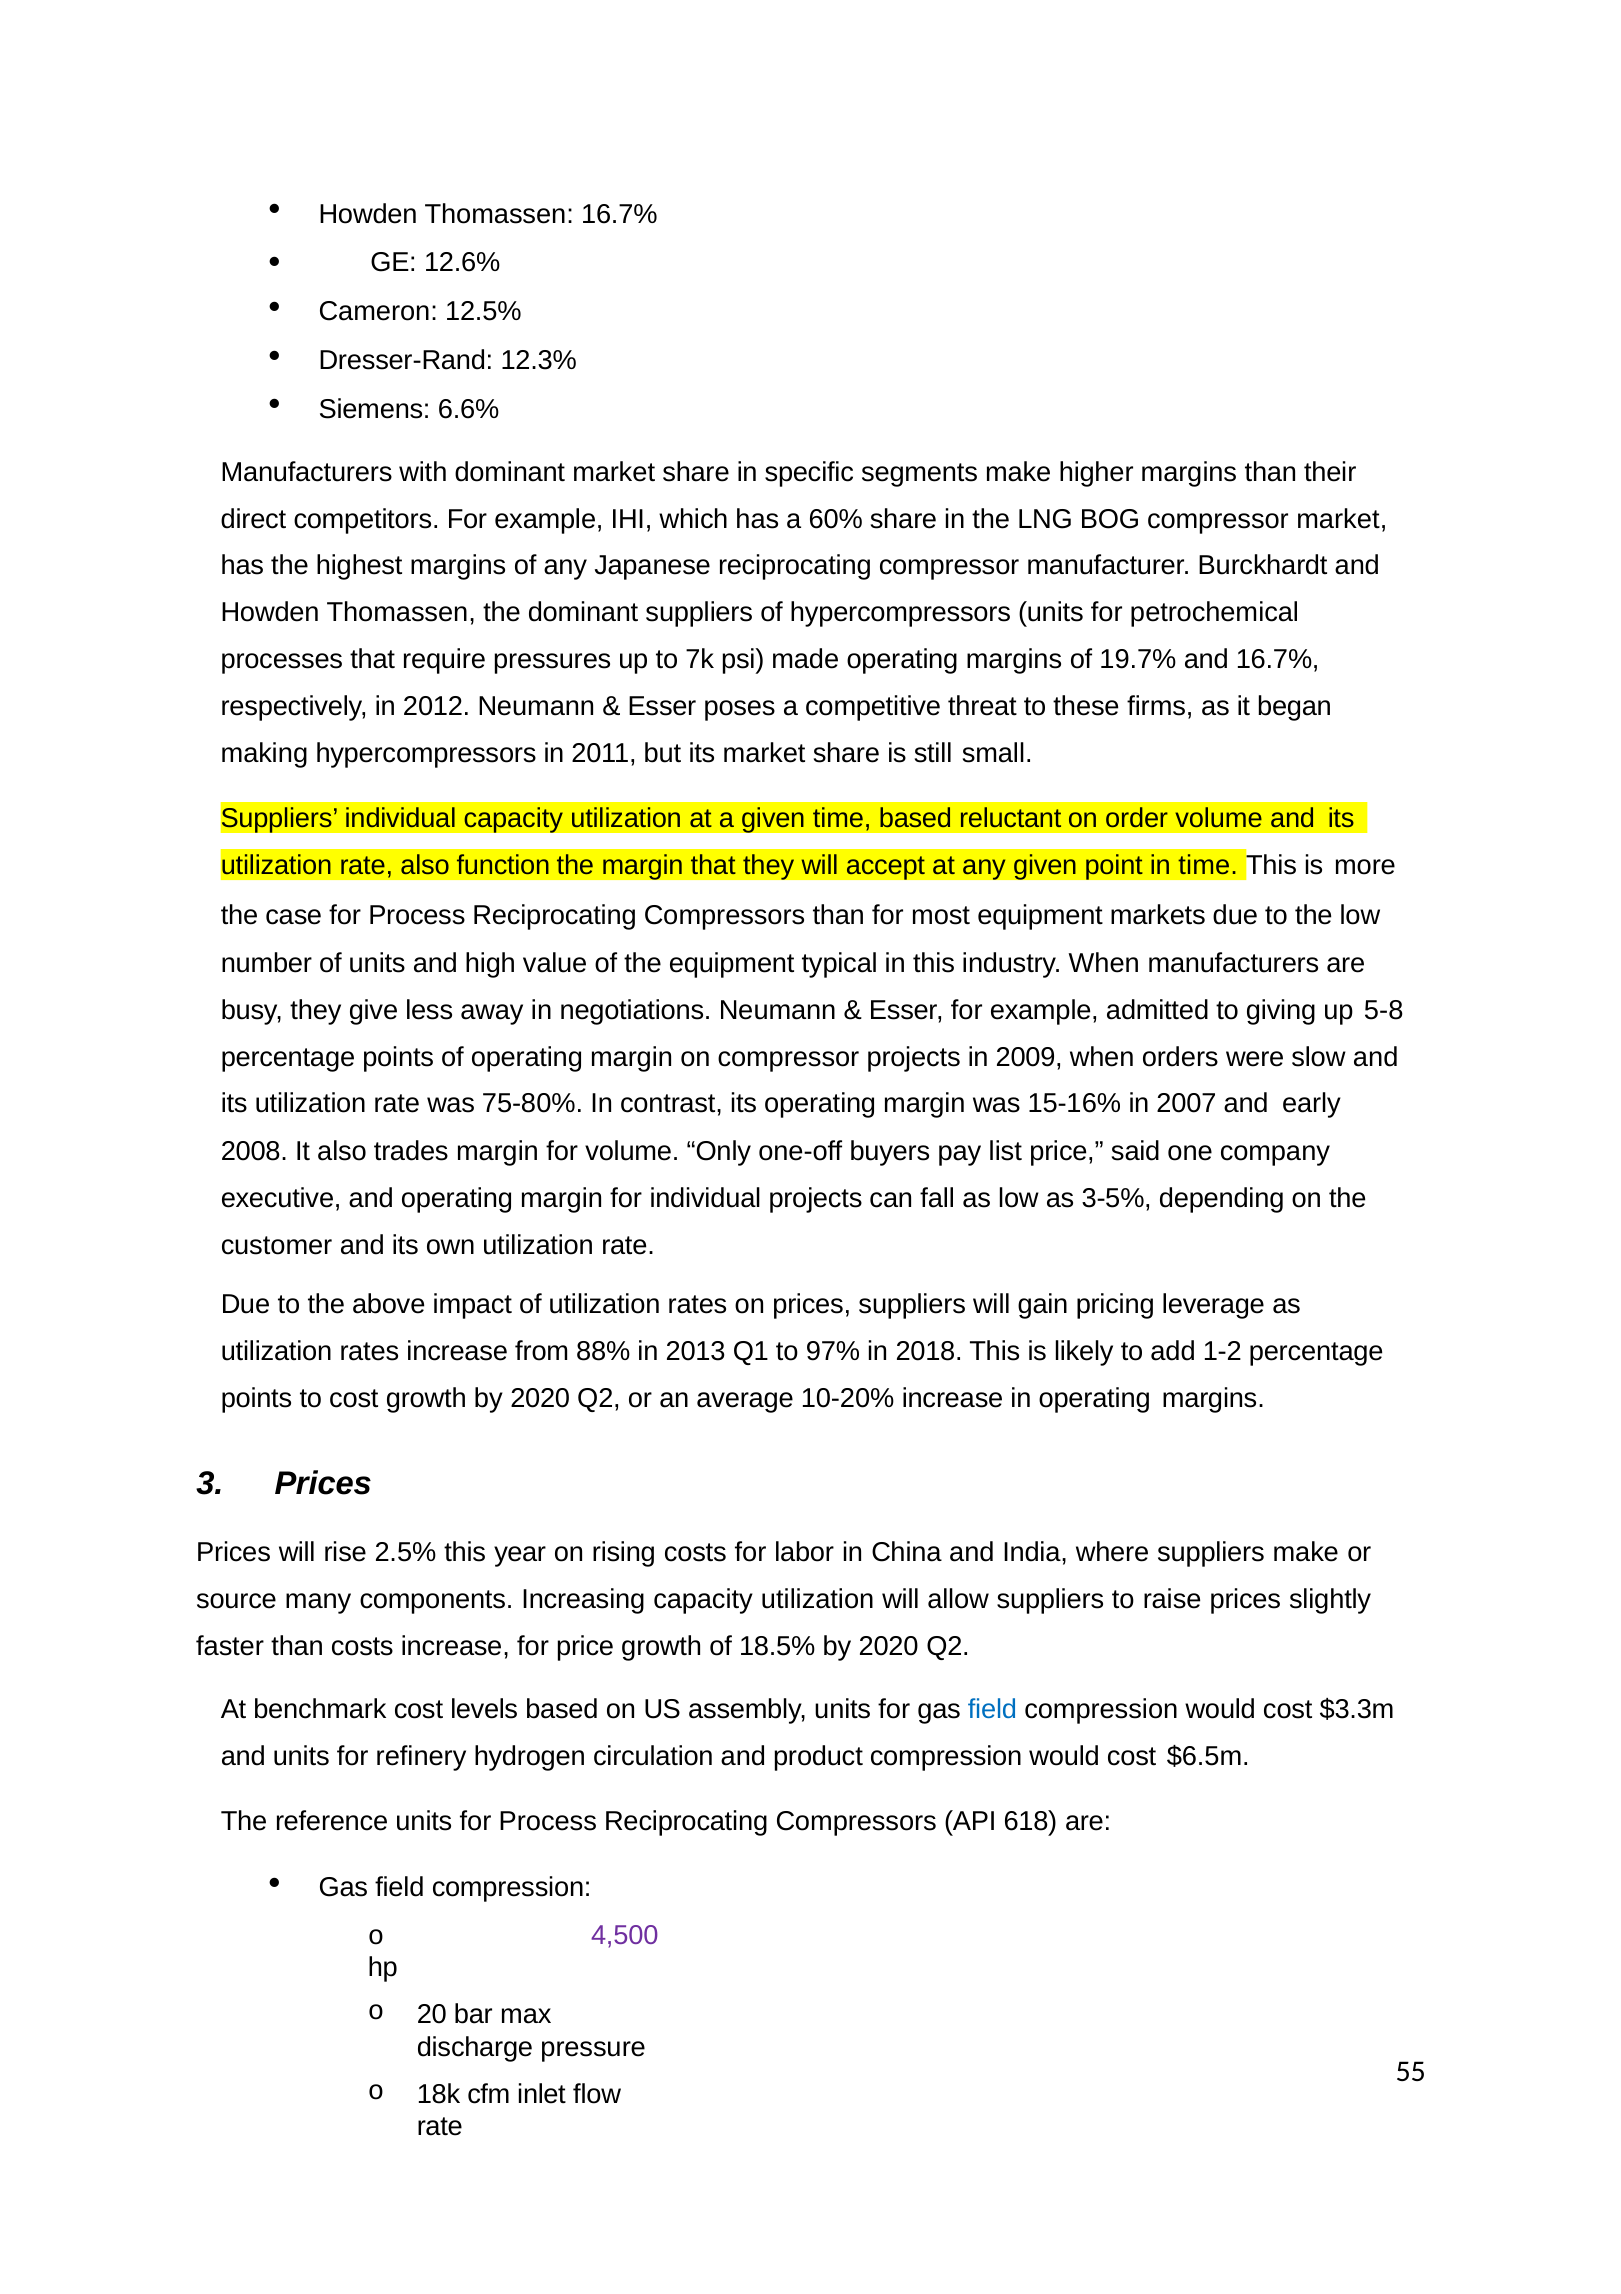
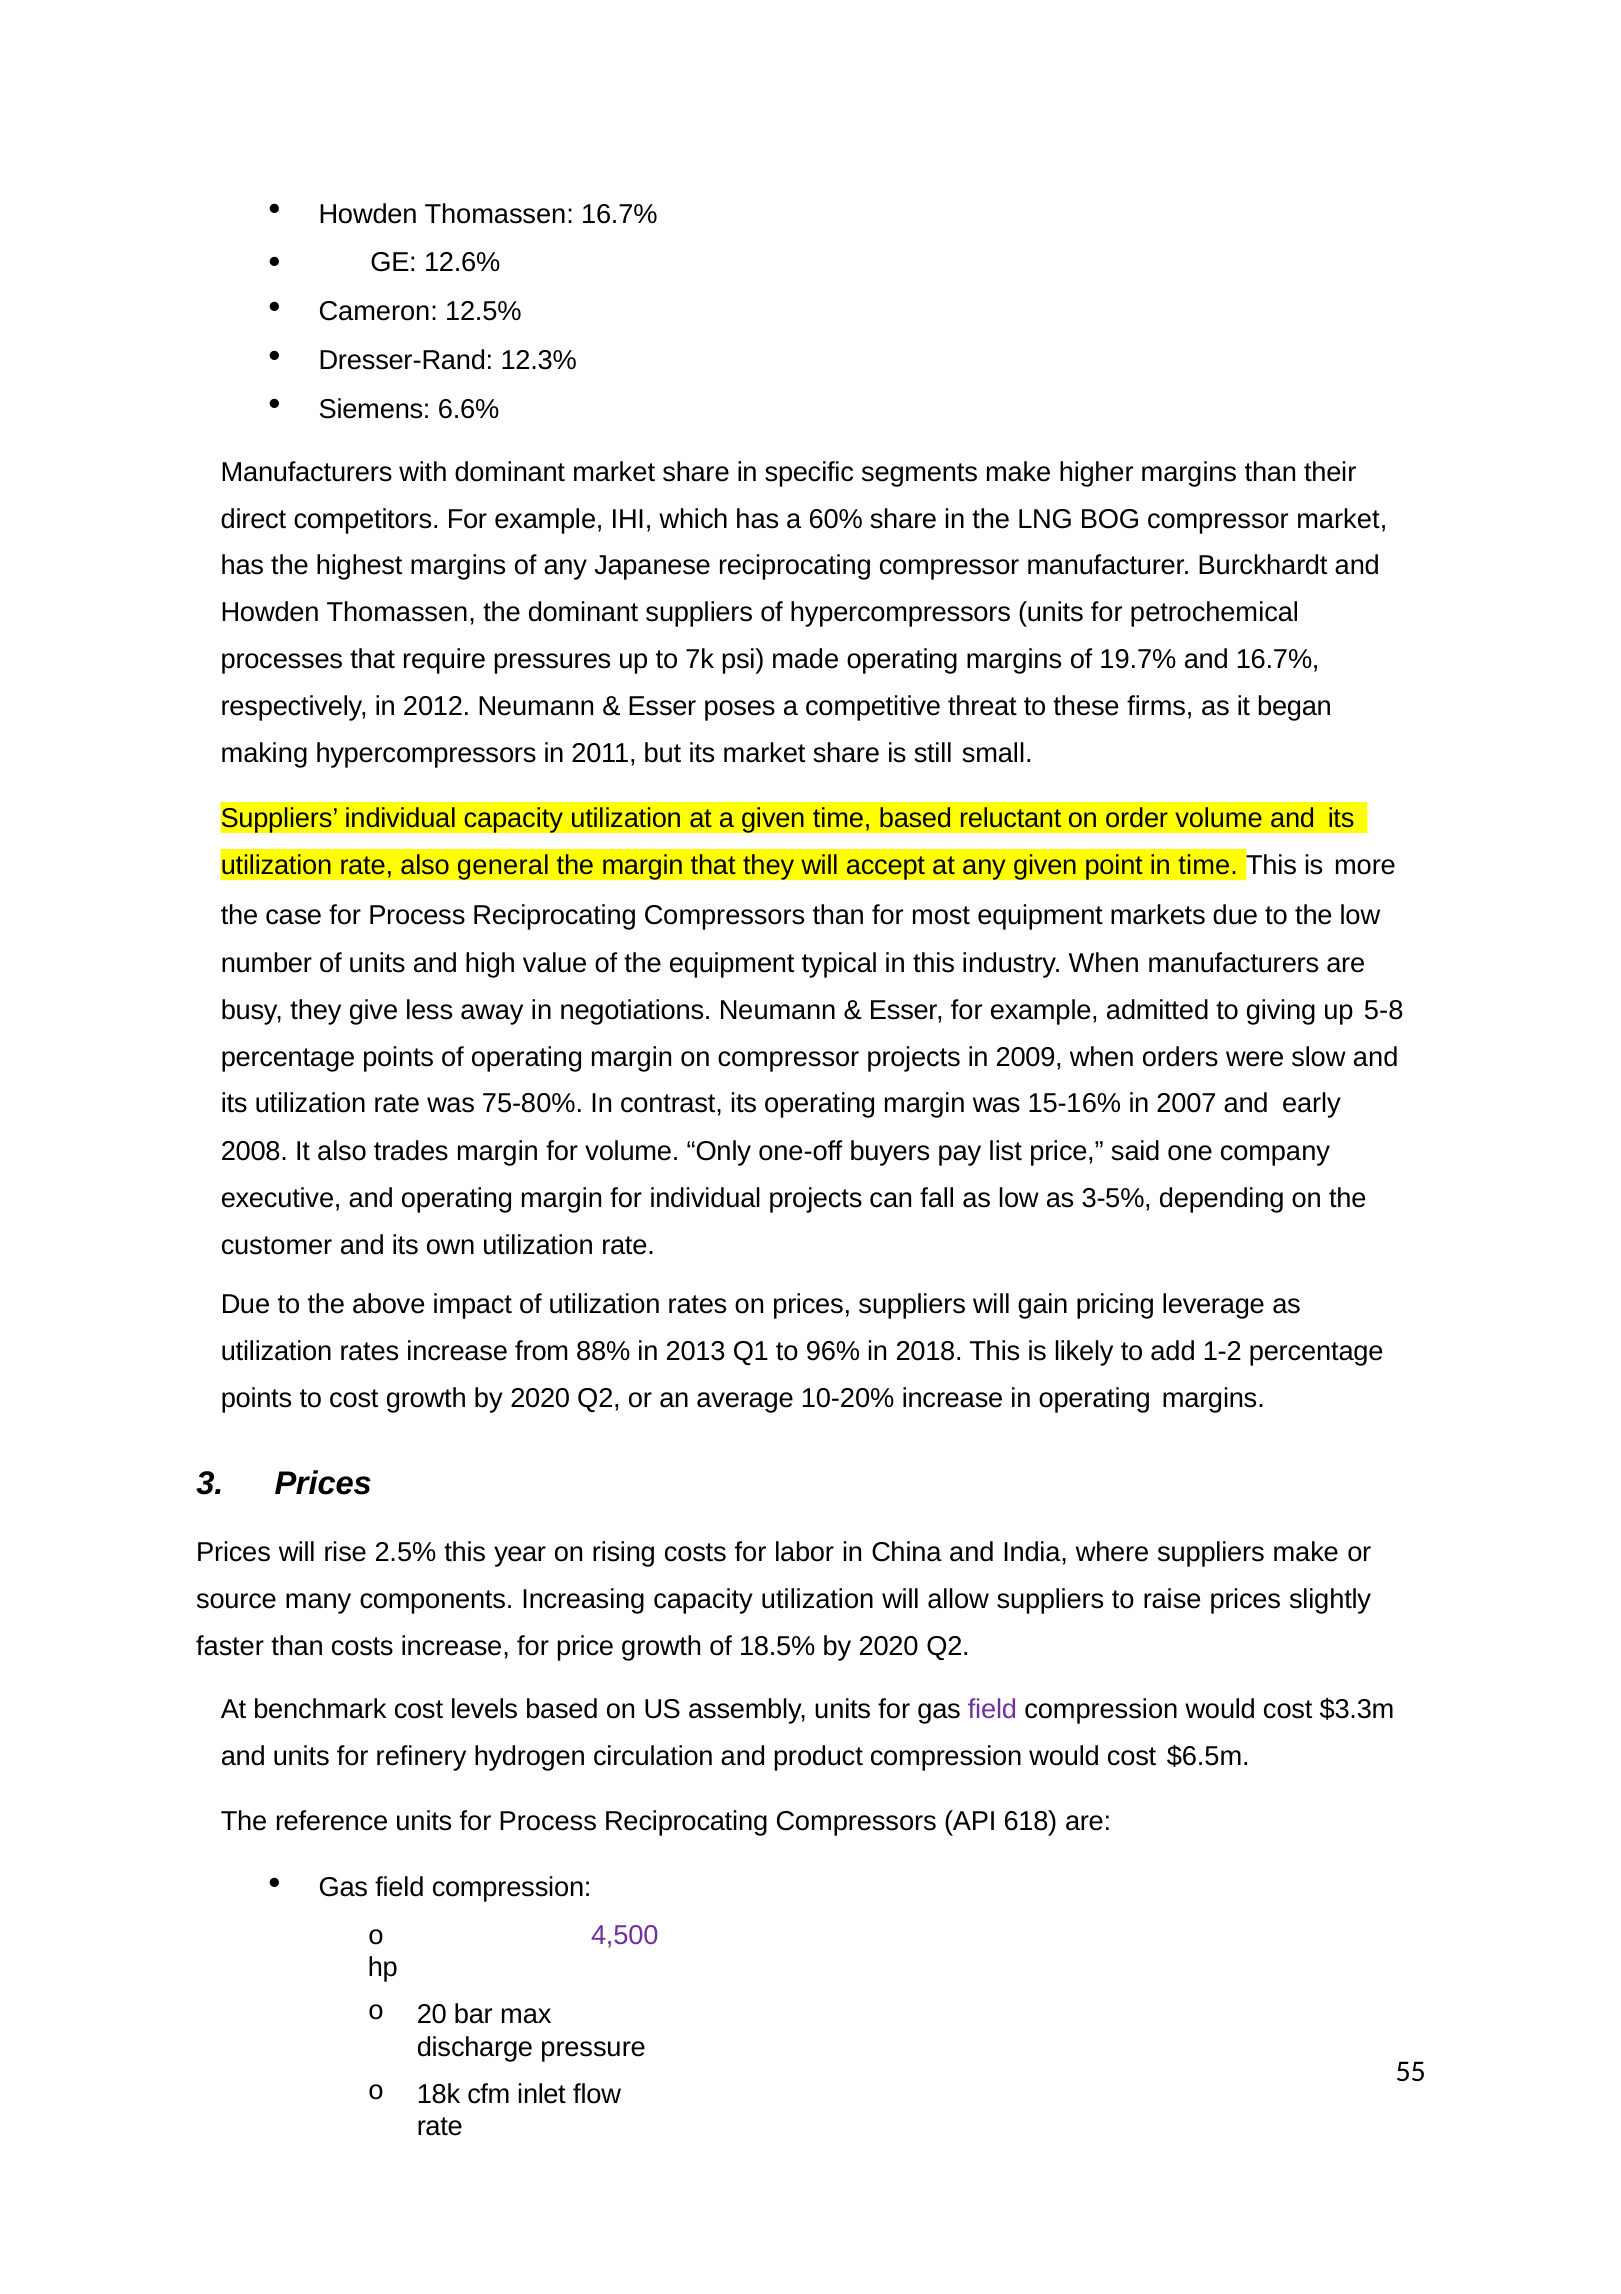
function: function -> general
97%: 97% -> 96%
field at (992, 1710) colour: blue -> purple
